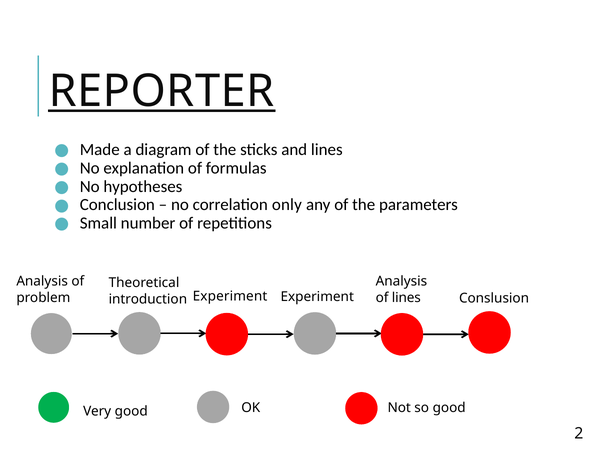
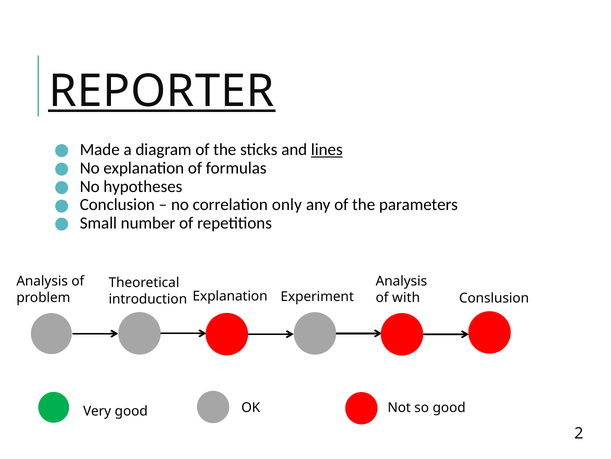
lines at (327, 149) underline: none -> present
Experiment at (230, 296): Experiment -> Explanation
of lines: lines -> with
